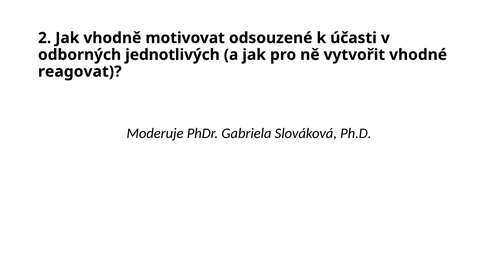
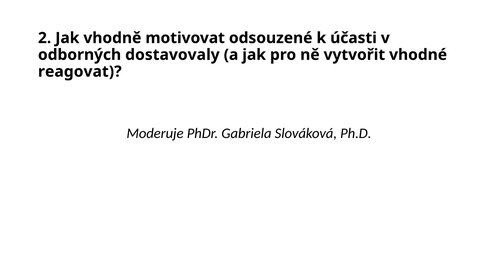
jednotlivých: jednotlivých -> dostavovaly
